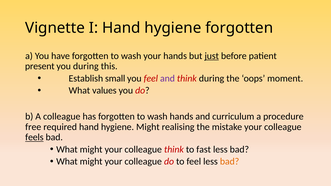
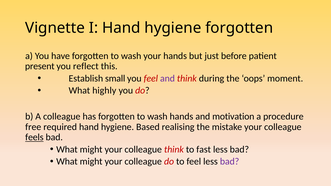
just underline: present -> none
you during: during -> reflect
values: values -> highly
curriculum: curriculum -> motivation
hygiene Might: Might -> Based
bad at (230, 162) colour: orange -> purple
